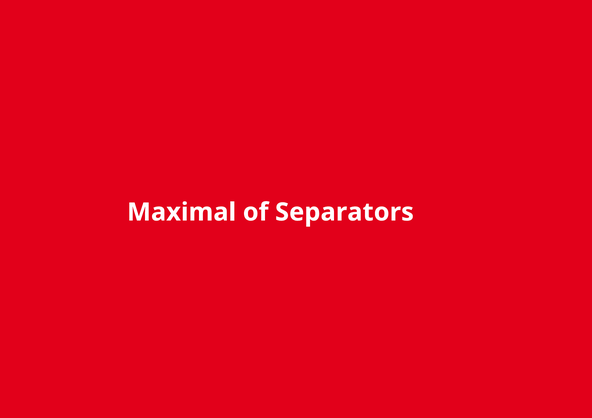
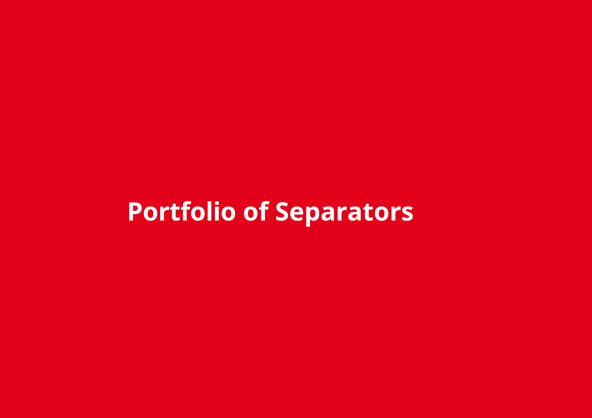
Maximal at (182, 212): Maximal -> Portfolio
